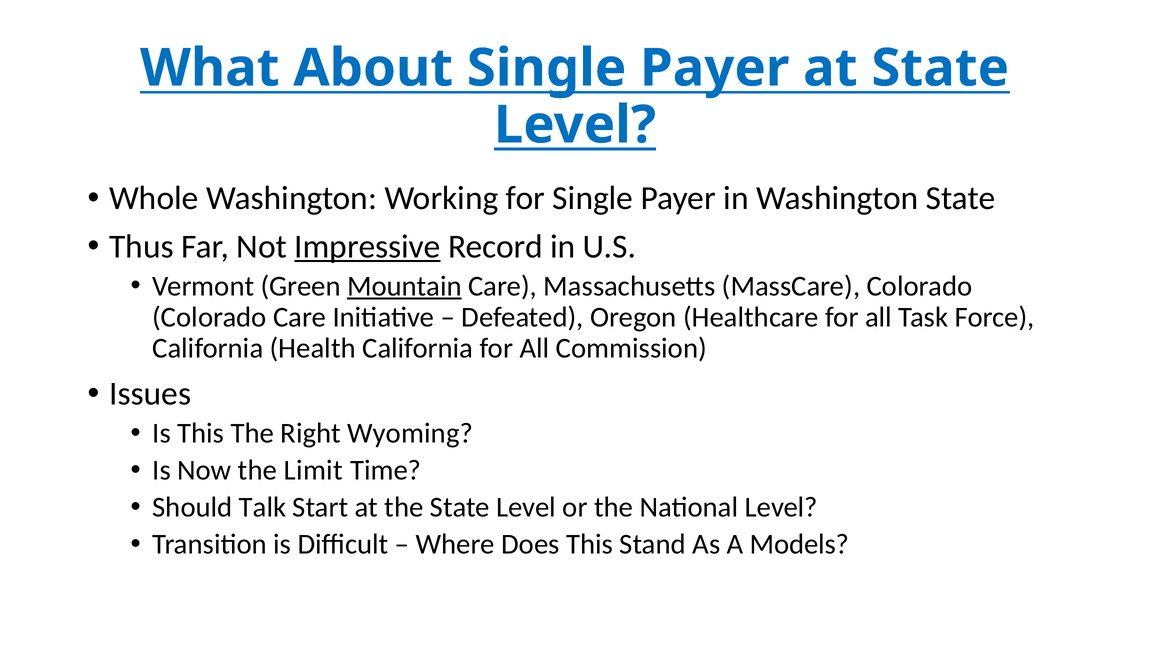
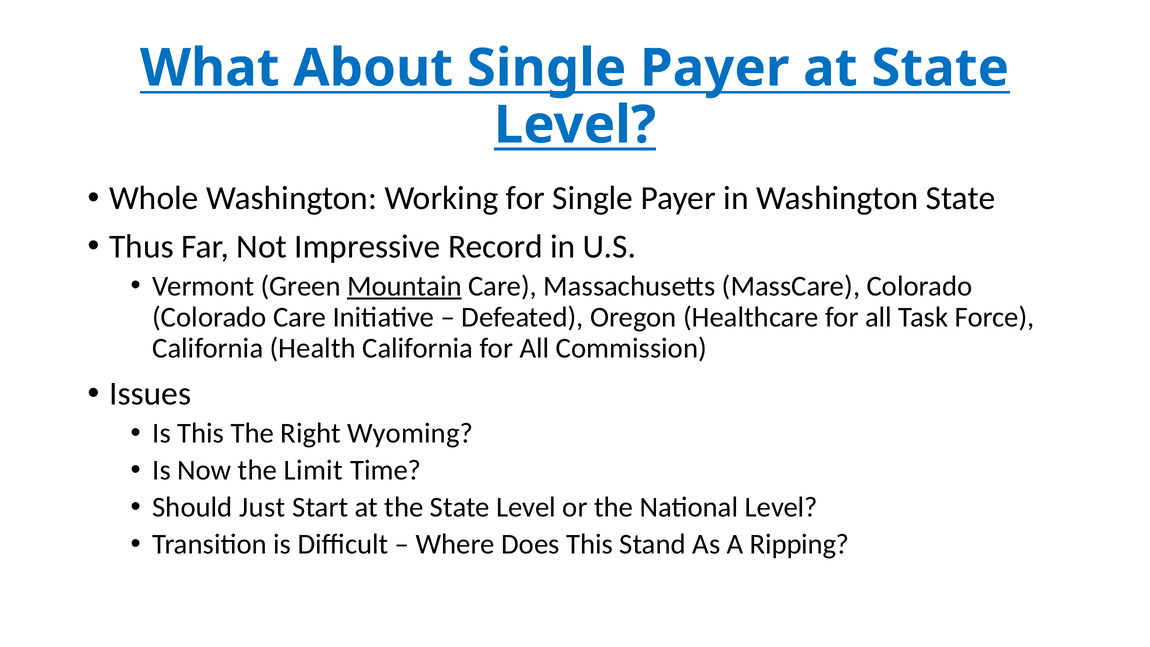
Impressive underline: present -> none
Talk: Talk -> Just
Models: Models -> Ripping
